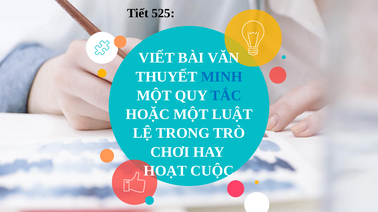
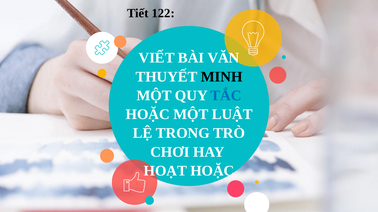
525: 525 -> 122
MINH colour: blue -> black
HOẠT CUỘC: CUỘC -> HOẶC
